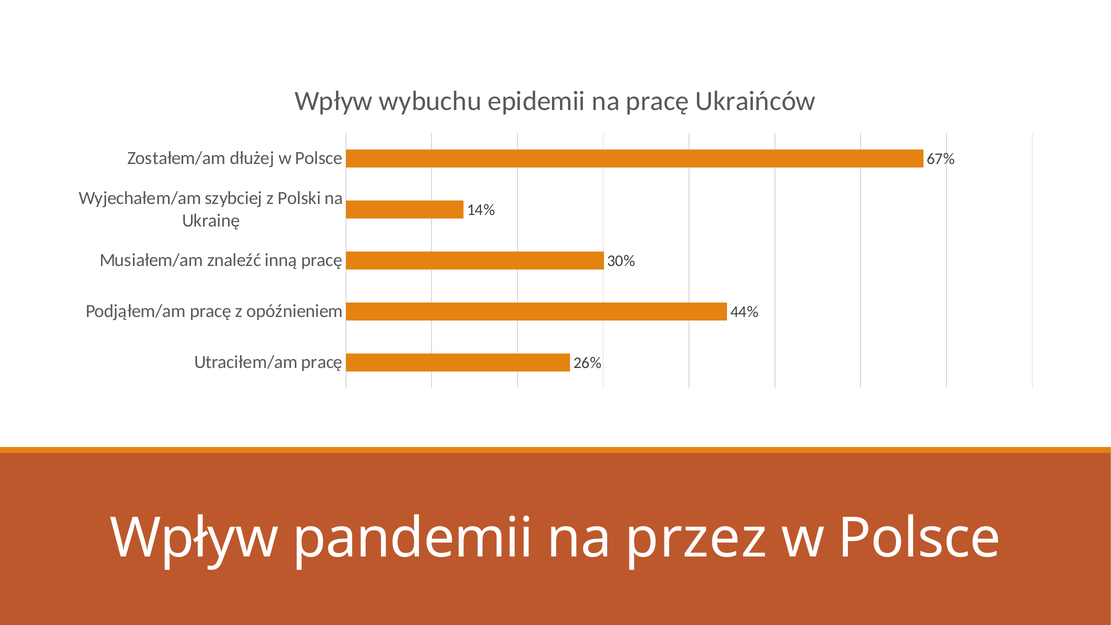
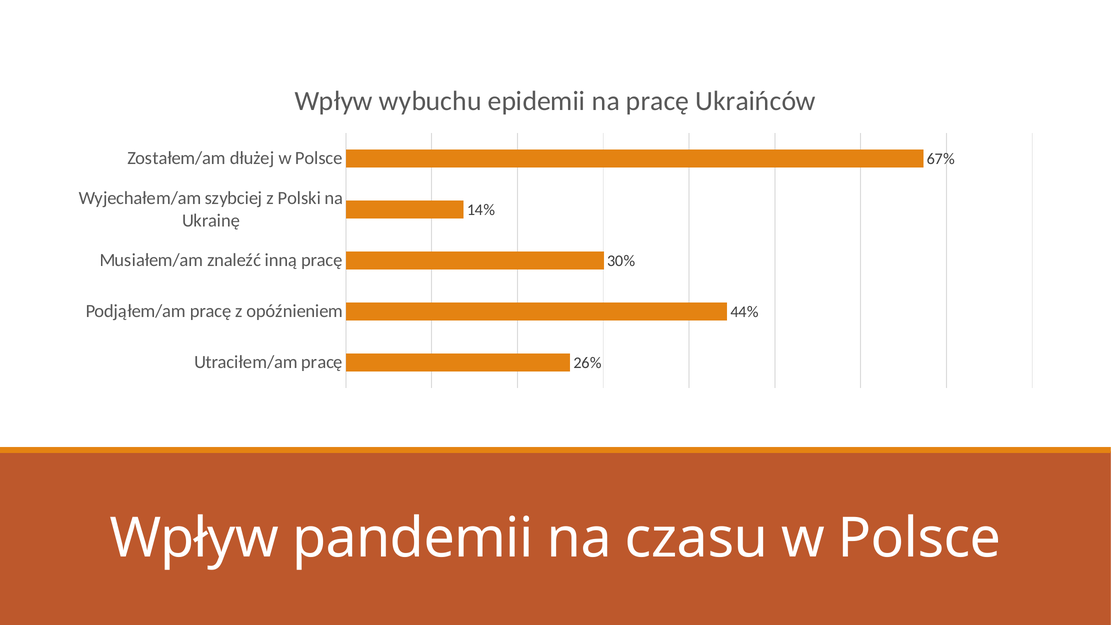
przez: przez -> czasu
